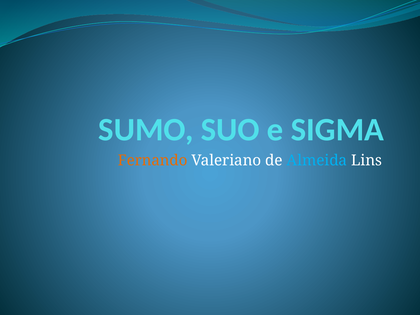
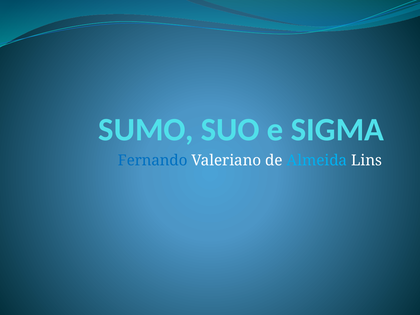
Fernando colour: orange -> blue
